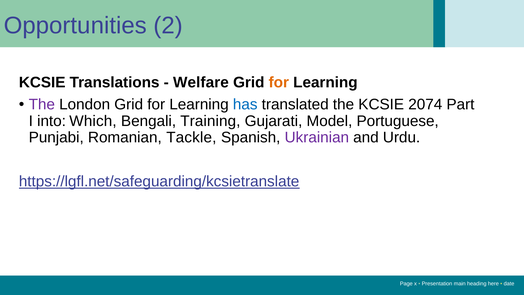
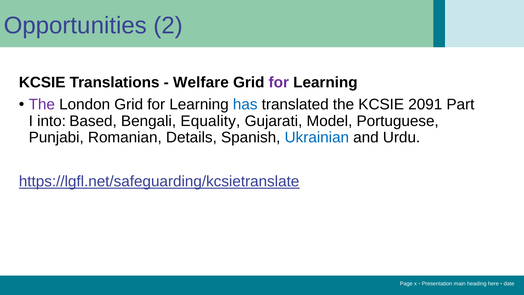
for at (279, 83) colour: orange -> purple
2074: 2074 -> 2091
Which: Which -> Based
Training: Training -> Equality
Tackle: Tackle -> Details
Ukrainian colour: purple -> blue
